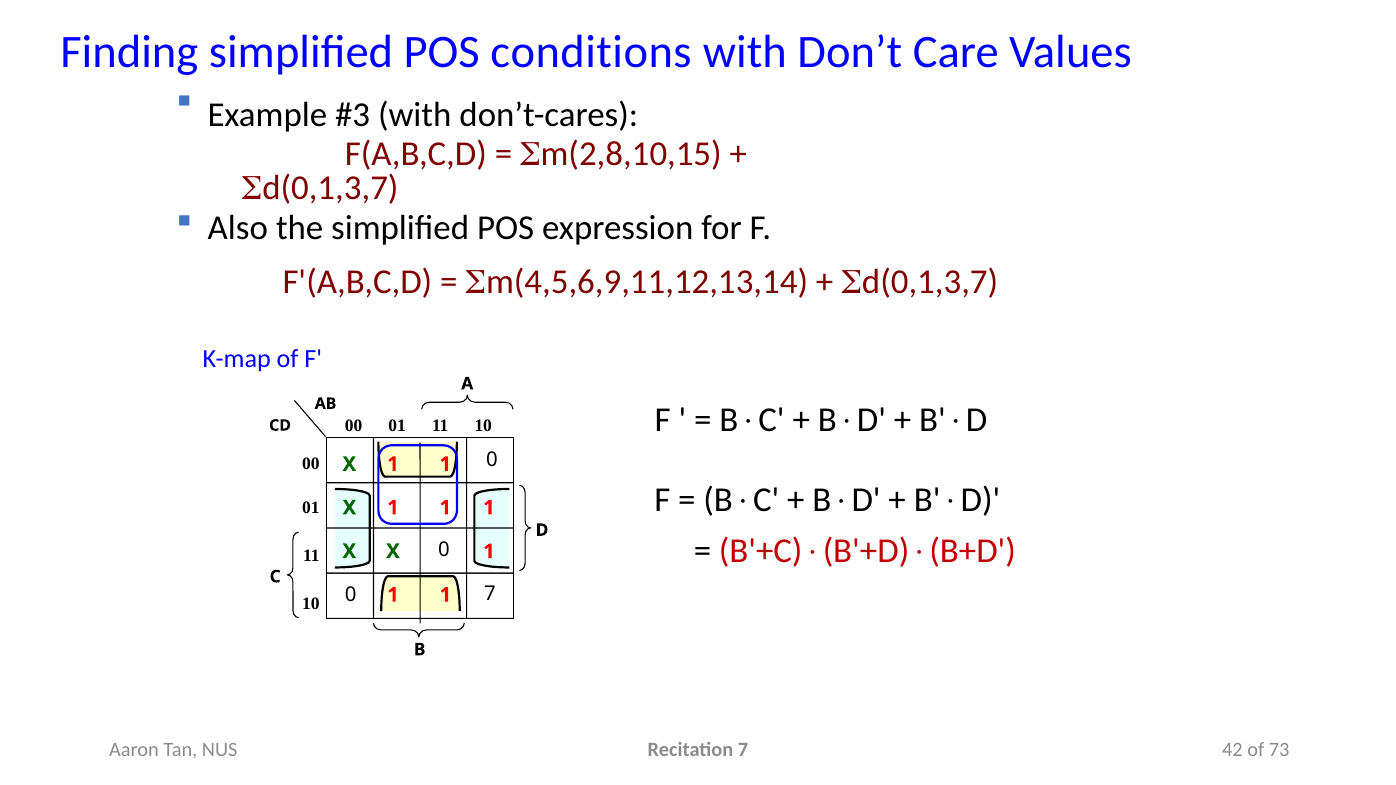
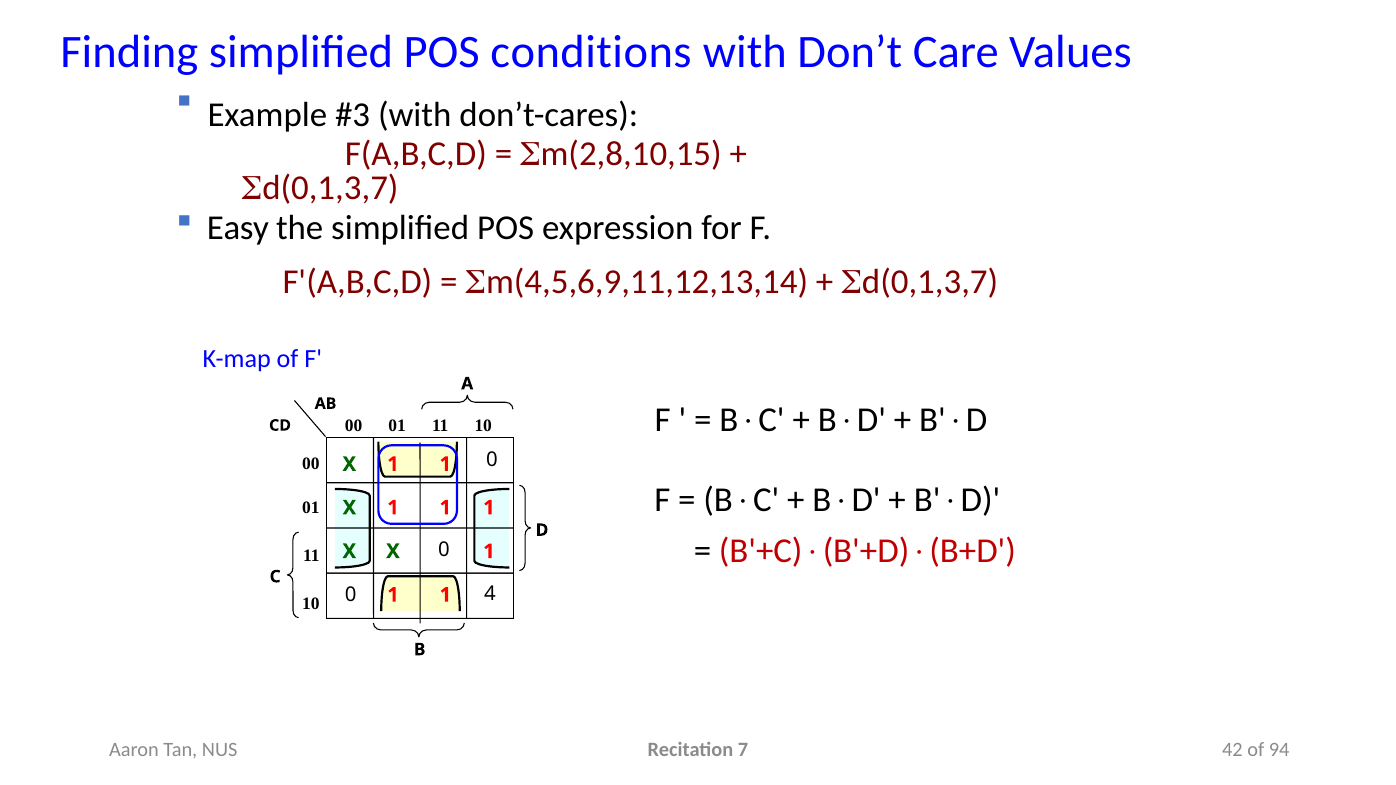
Also: Also -> Easy
0 7: 7 -> 4
73: 73 -> 94
